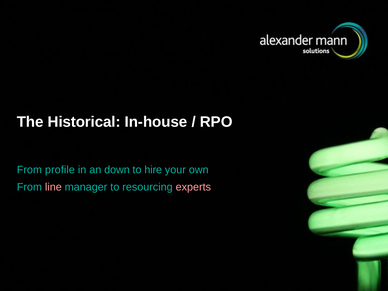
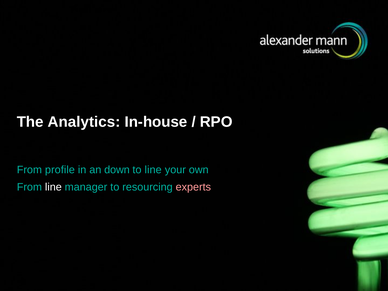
Historical: Historical -> Analytics
to hire: hire -> line
line at (53, 187) colour: pink -> white
